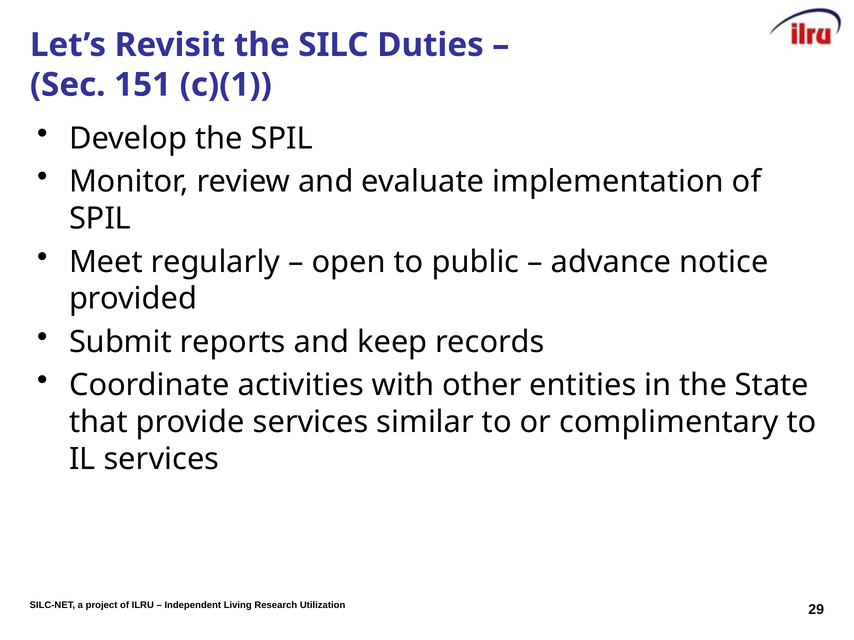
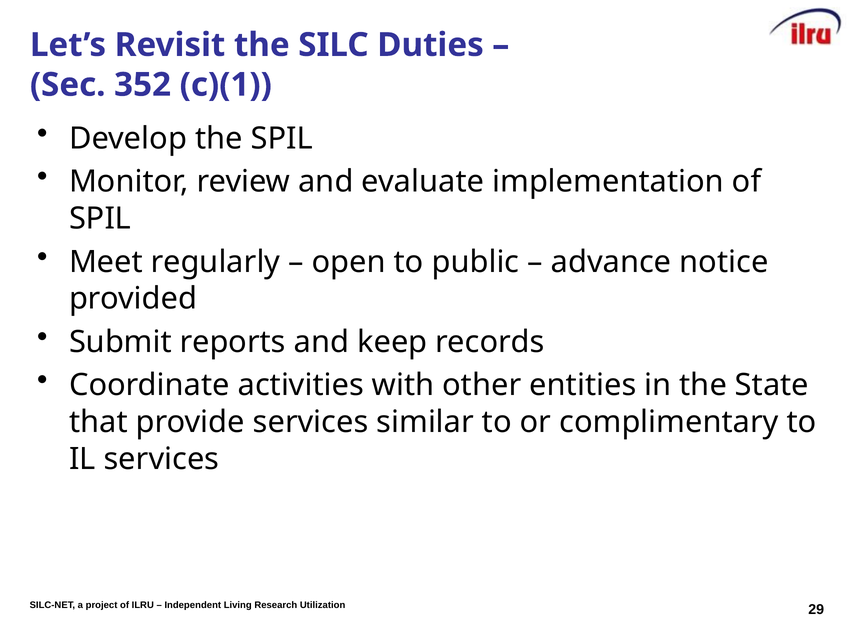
151: 151 -> 352
